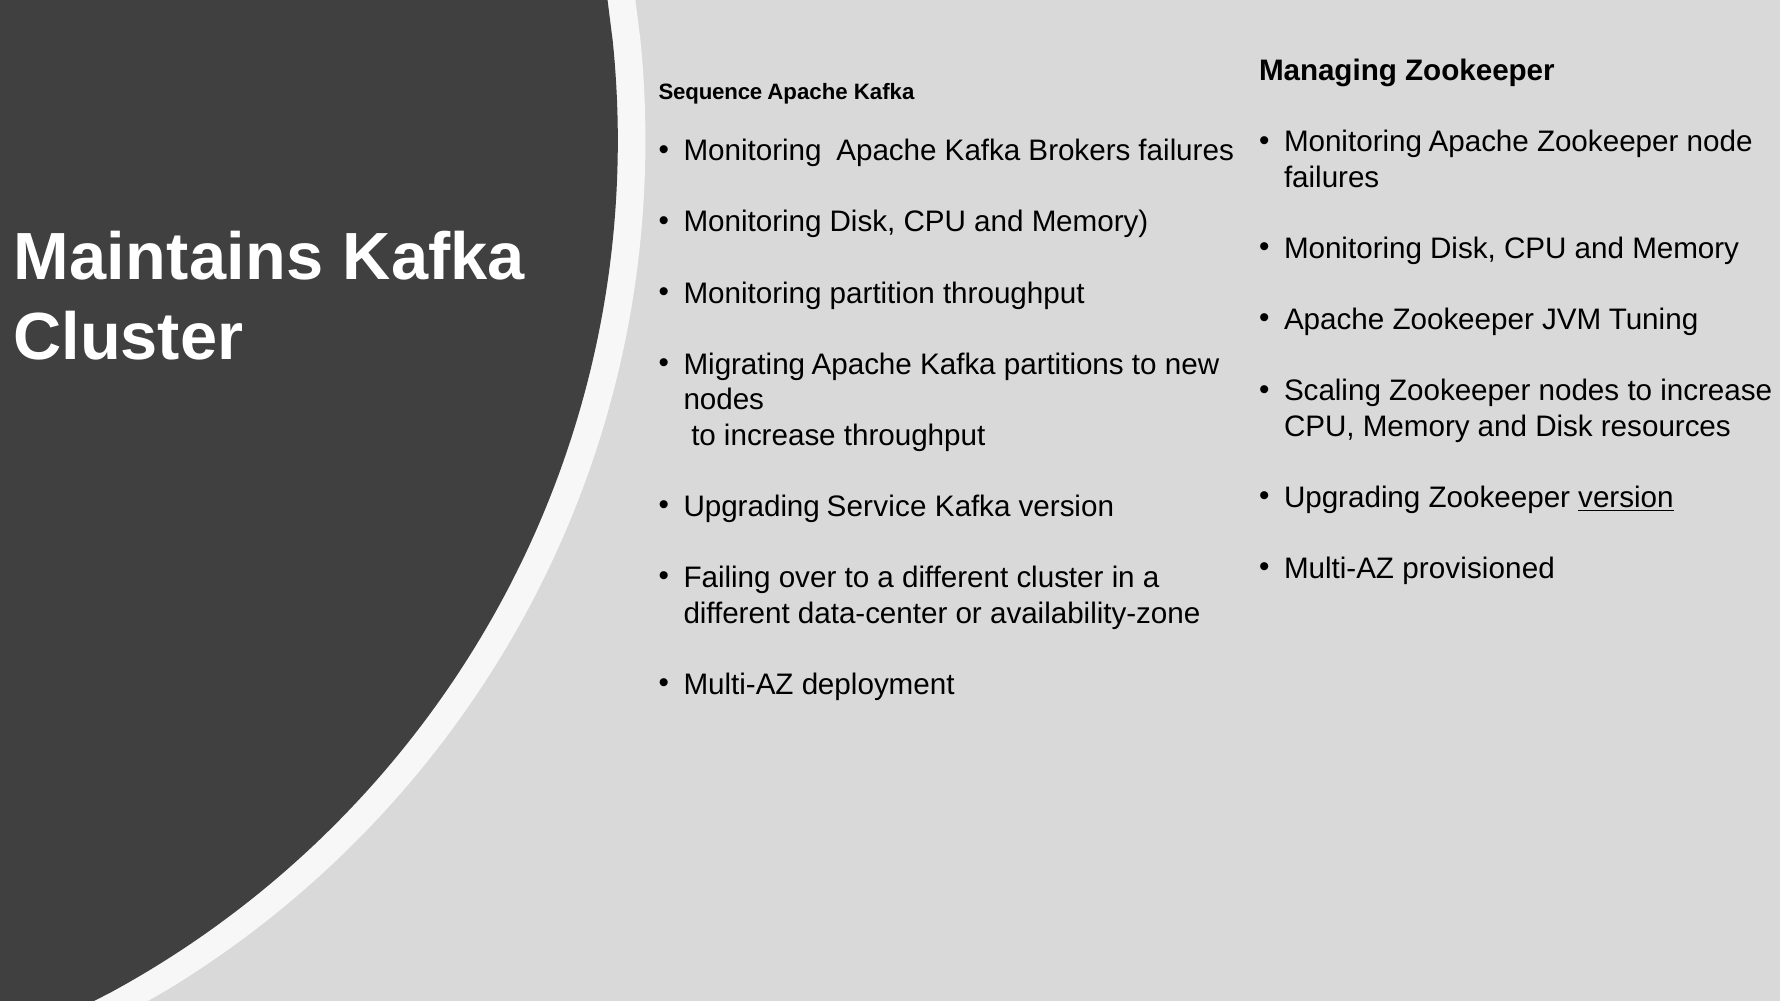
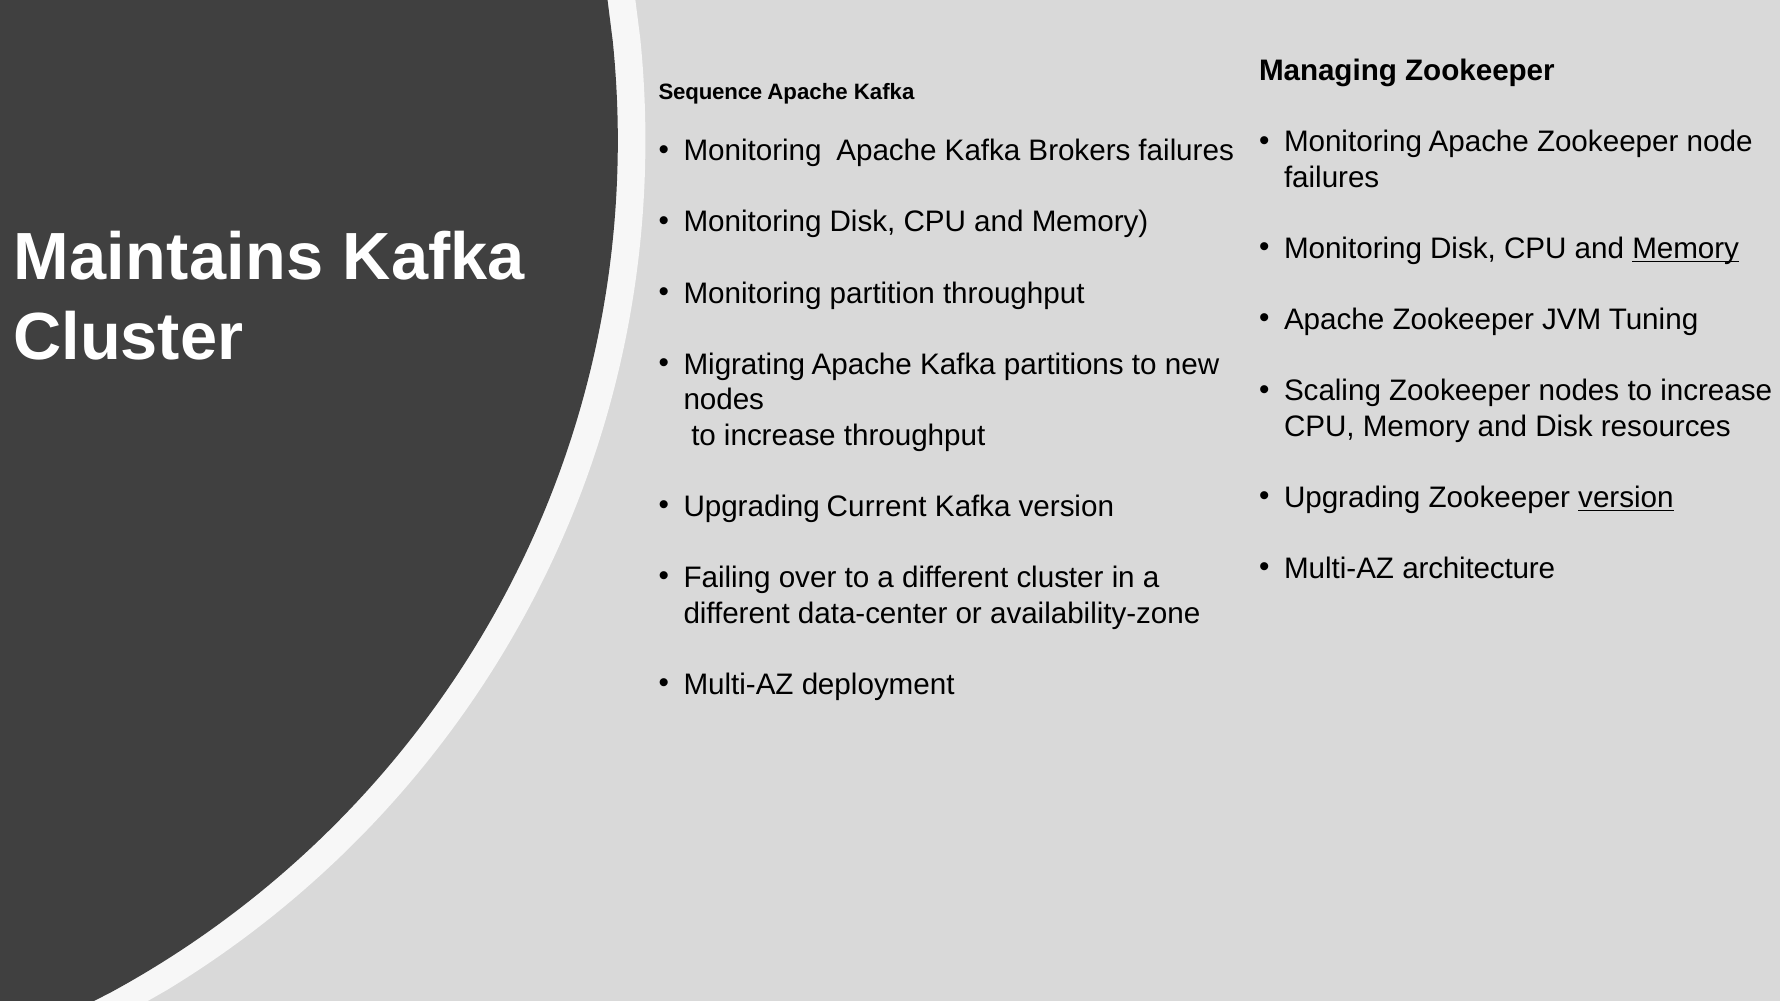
Memory at (1686, 249) underline: none -> present
Service: Service -> Current
provisioned: provisioned -> architecture
